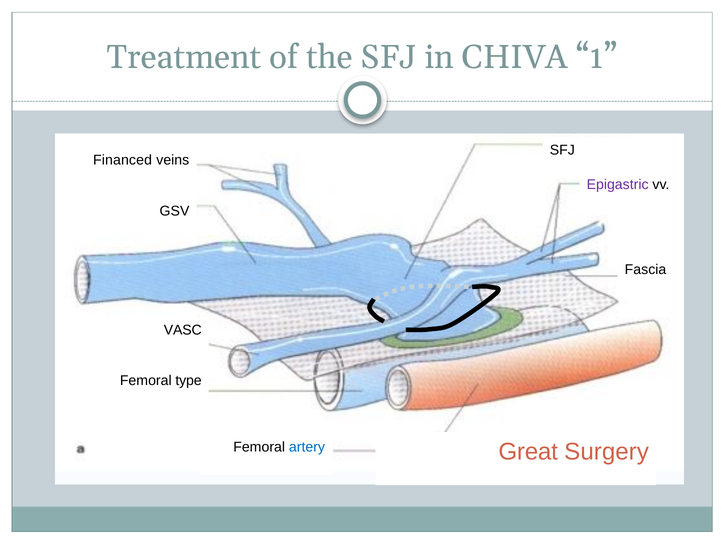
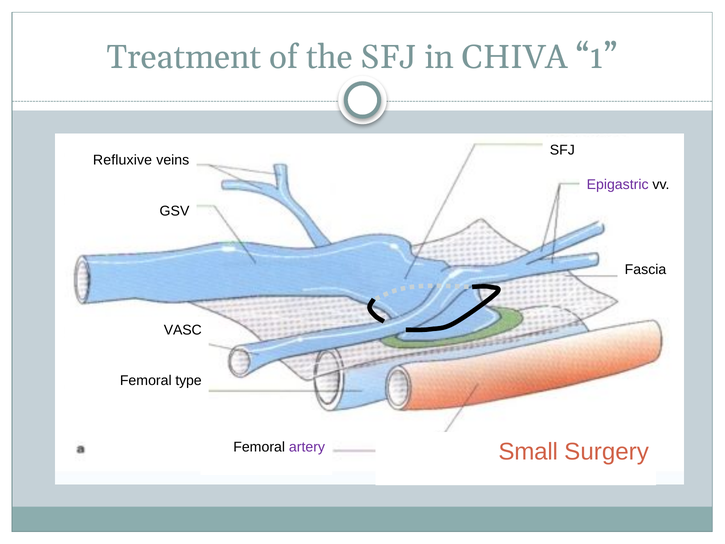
Financed: Financed -> Refluxive
artery colour: blue -> purple
Great: Great -> Small
